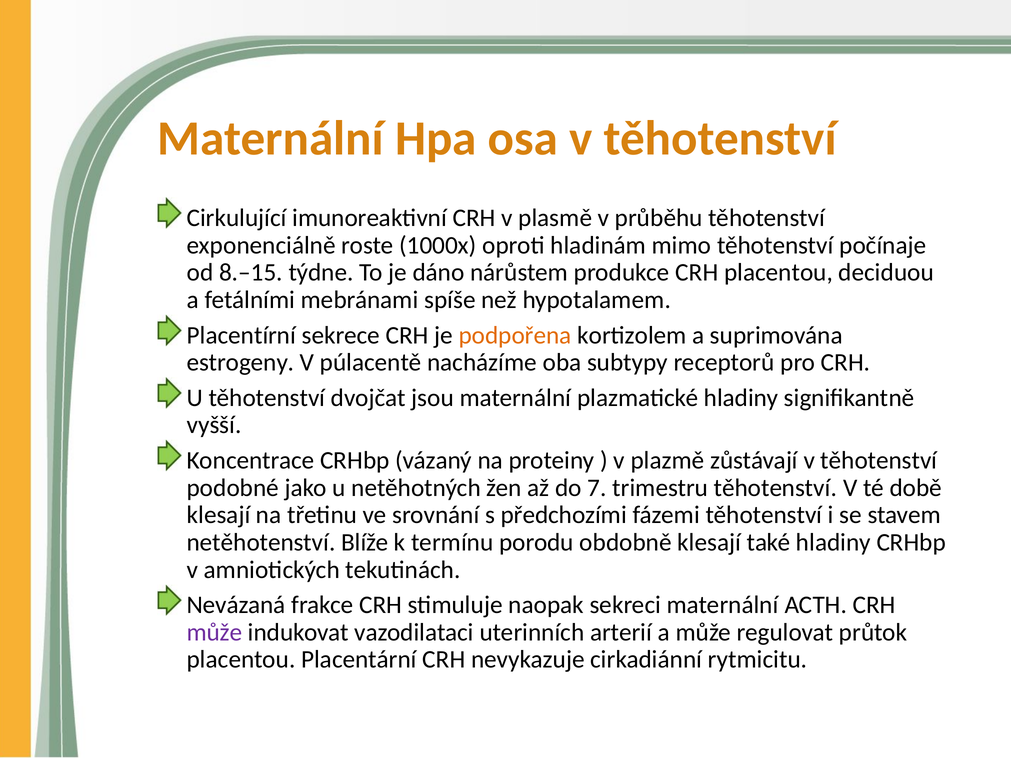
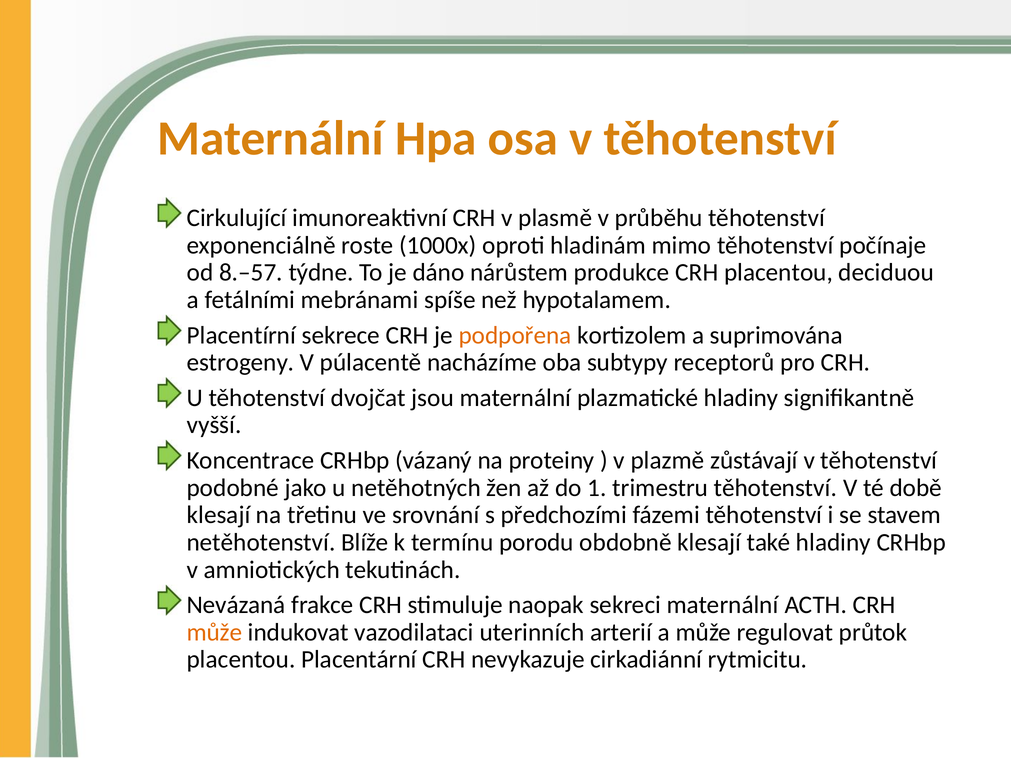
8.–15: 8.–15 -> 8.–57
7: 7 -> 1
může at (215, 633) colour: purple -> orange
